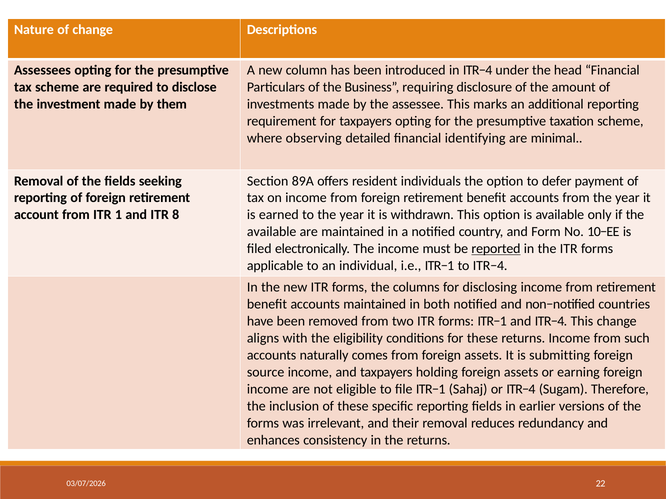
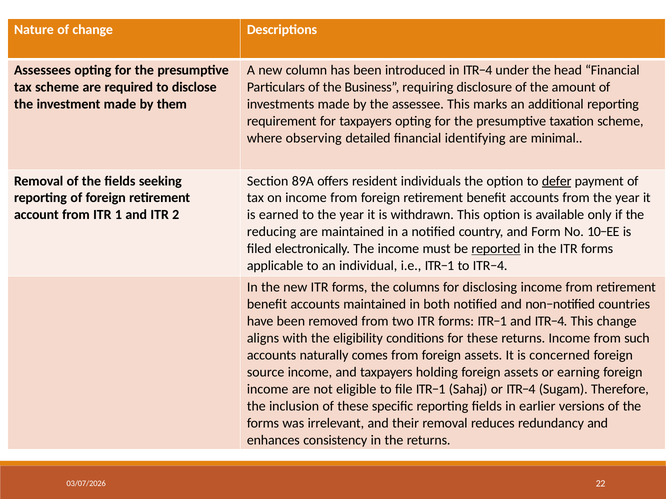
defer underline: none -> present
8: 8 -> 2
available at (272, 232): available -> reducing
submitting: submitting -> concerned
